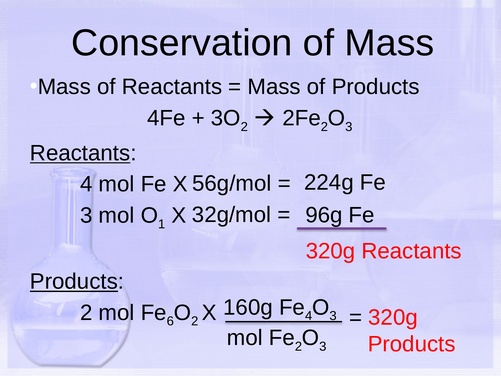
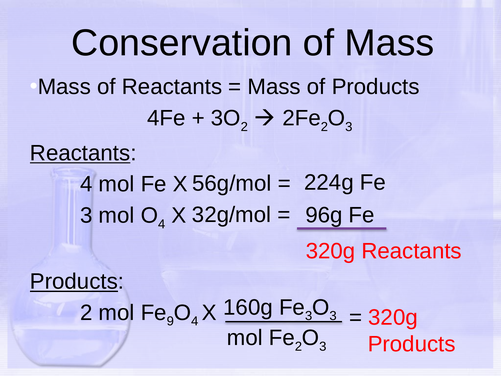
1 at (162, 224): 1 -> 4
Fe 4: 4 -> 3
6: 6 -> 9
2 at (195, 321): 2 -> 4
